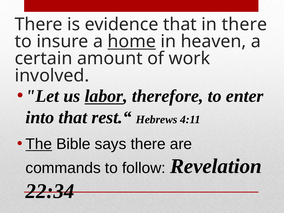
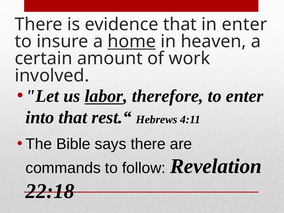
in there: there -> enter
The underline: present -> none
22:34: 22:34 -> 22:18
